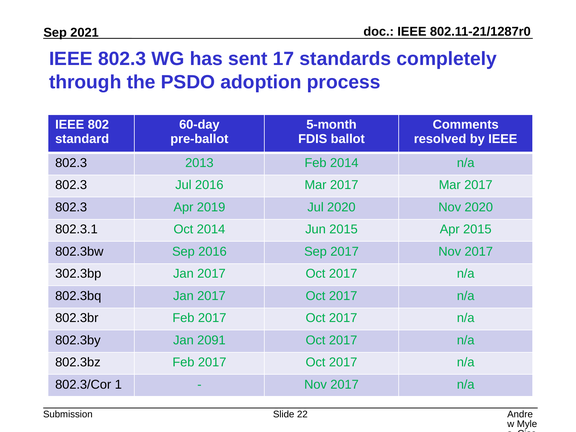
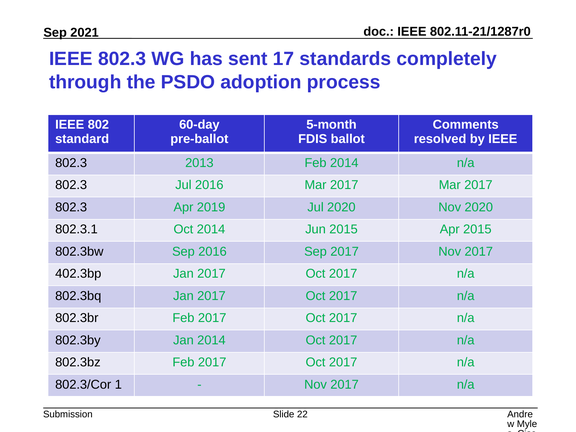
302.3bp: 302.3bp -> 402.3bp
Jan 2091: 2091 -> 2014
